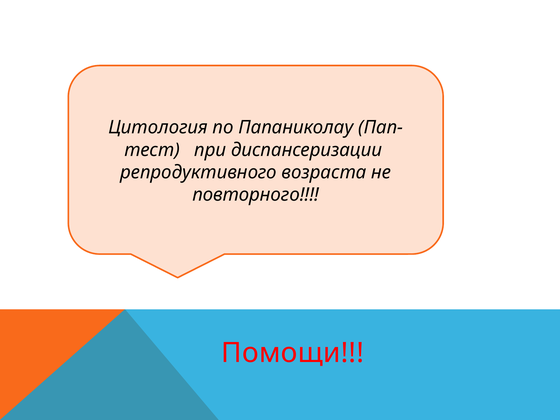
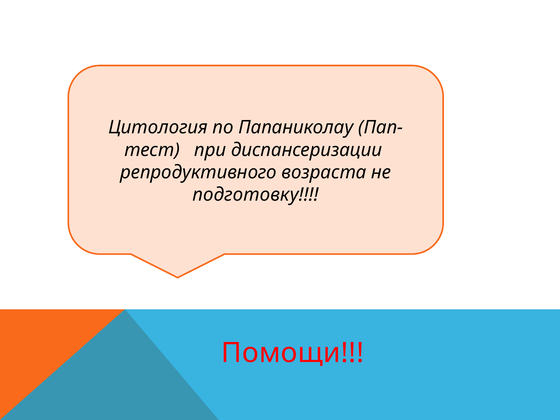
повторного: повторного -> подготовку
